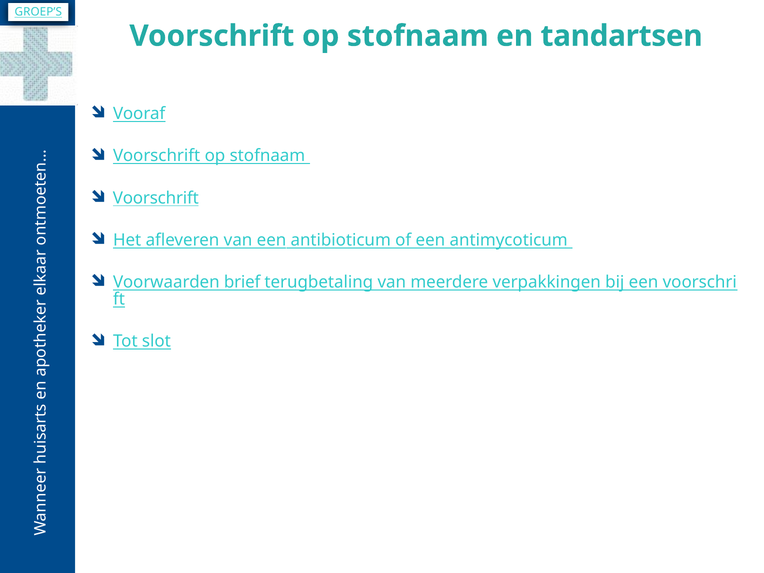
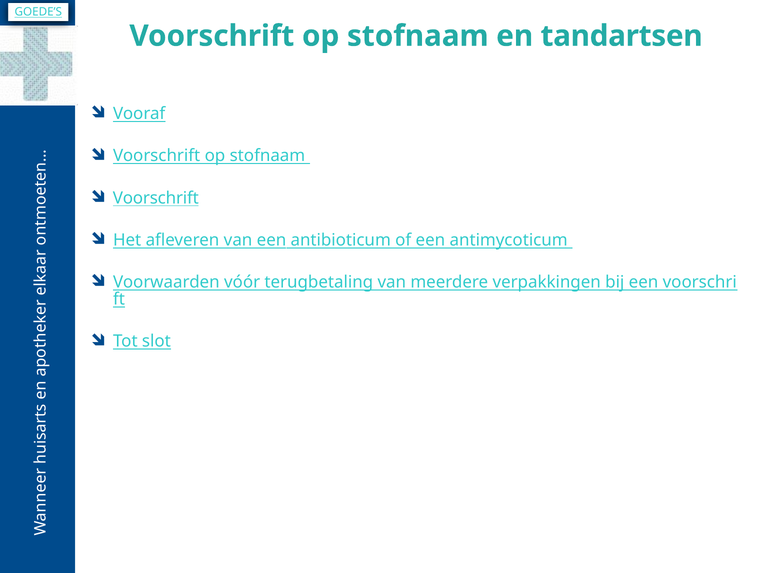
GROEP’S: GROEP’S -> GOEDE’S
brief: brief -> vóór
